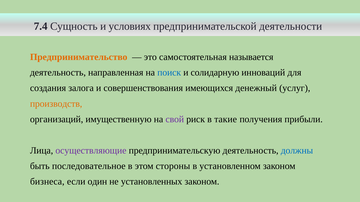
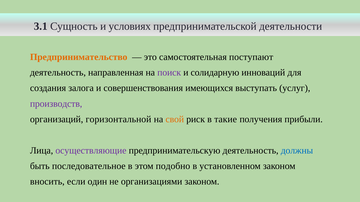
7.4: 7.4 -> 3.1
называется: называется -> поступают
поиск colour: blue -> purple
денежный: денежный -> выступать
производств colour: orange -> purple
имущественную: имущественную -> горизонтальной
свой colour: purple -> orange
стороны: стороны -> подобно
бизнеса: бизнеса -> вносить
установленных: установленных -> организациями
